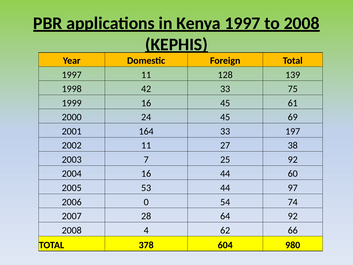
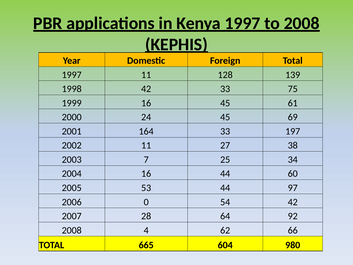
25 92: 92 -> 34
54 74: 74 -> 42
378: 378 -> 665
